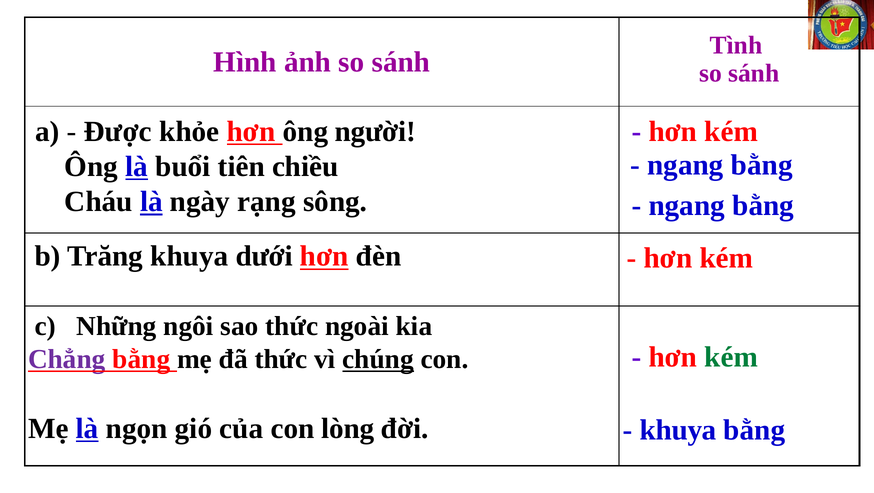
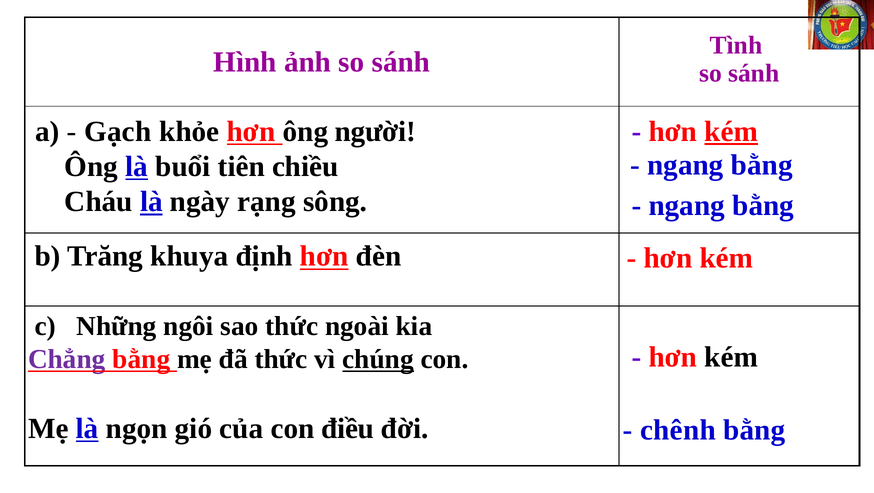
Được: Được -> Gạch
kém at (731, 132) underline: none -> present
dưới: dưới -> định
kém at (731, 357) colour: green -> black
lòng: lòng -> điều
khuya at (678, 430): khuya -> chênh
